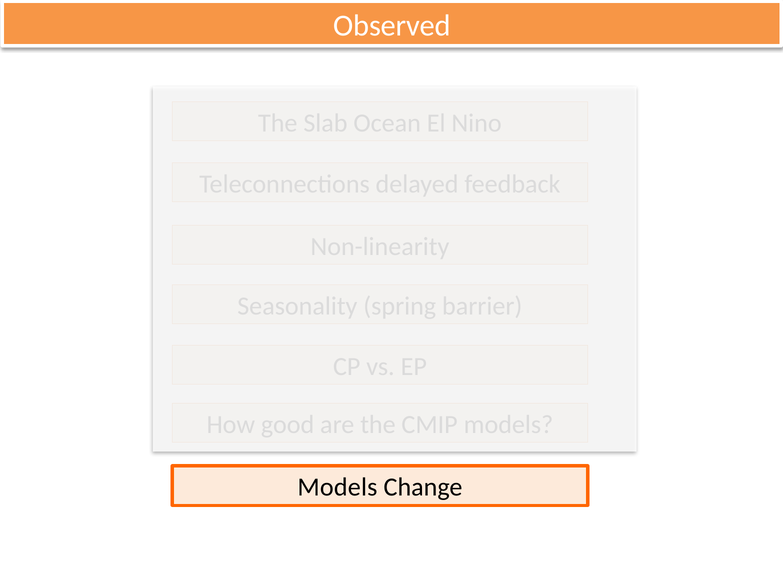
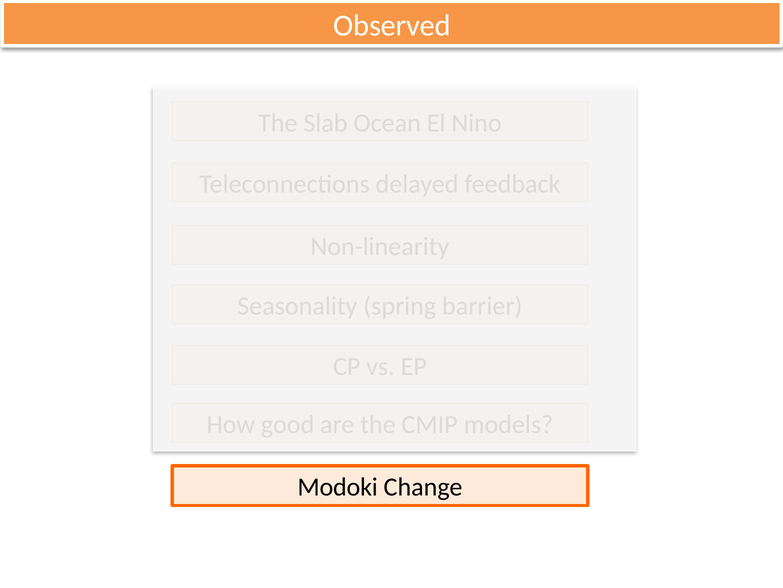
Models at (337, 487): Models -> Modoki
